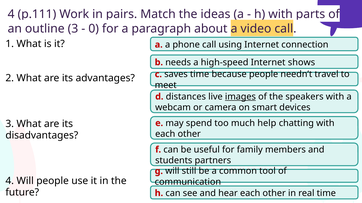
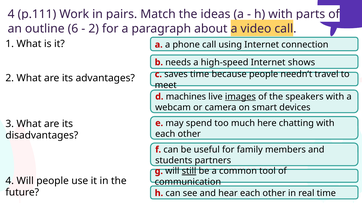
outline 3: 3 -> 6
0 at (94, 29): 0 -> 2
distances: distances -> machines
help: help -> here
still underline: none -> present
